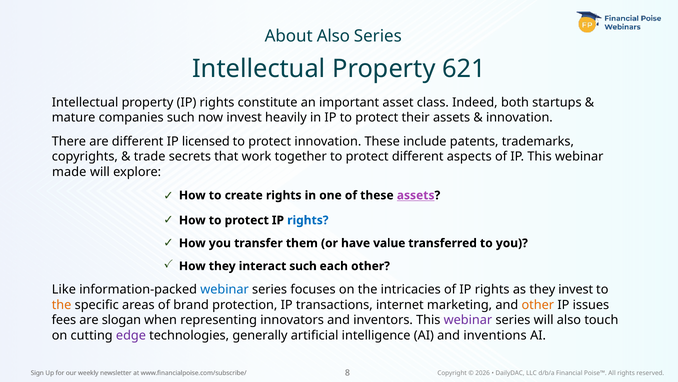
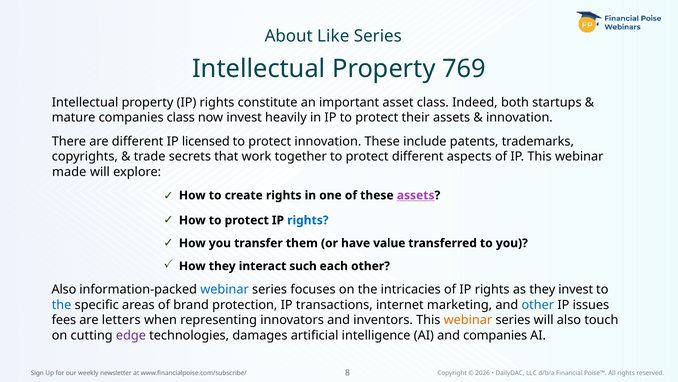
Also at (333, 36): Also -> Like
621: 621 -> 769
companies such: such -> class
Like at (64, 289): Like -> Also
the at (62, 304) colour: orange -> blue
other at (538, 304) colour: orange -> blue
slogan: slogan -> letters
webinar at (468, 320) colour: purple -> orange
generally: generally -> damages
and inventions: inventions -> companies
